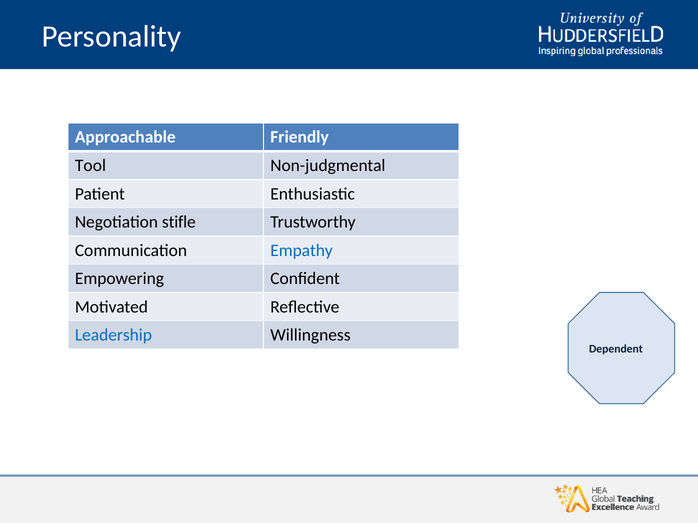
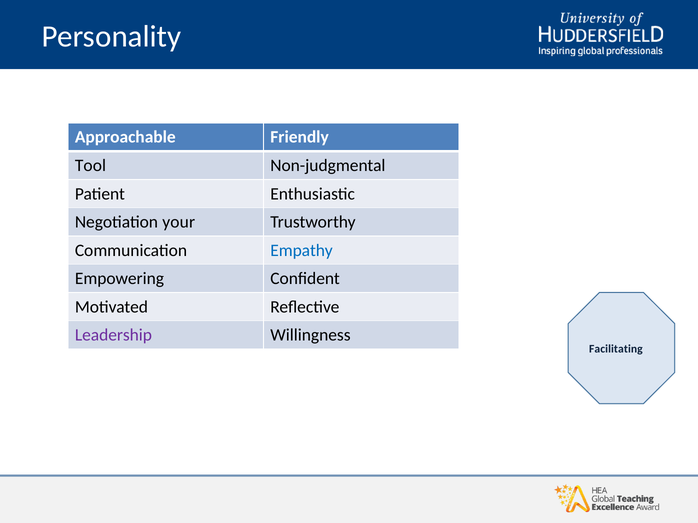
stifle: stifle -> your
Leadership colour: blue -> purple
Dependent: Dependent -> Facilitating
